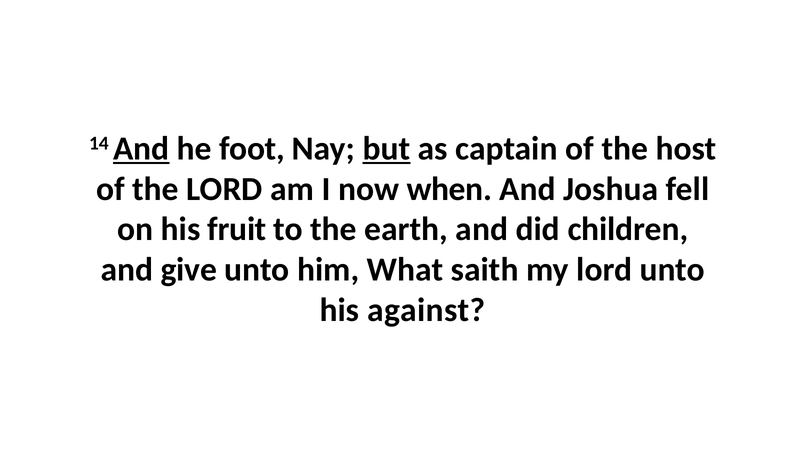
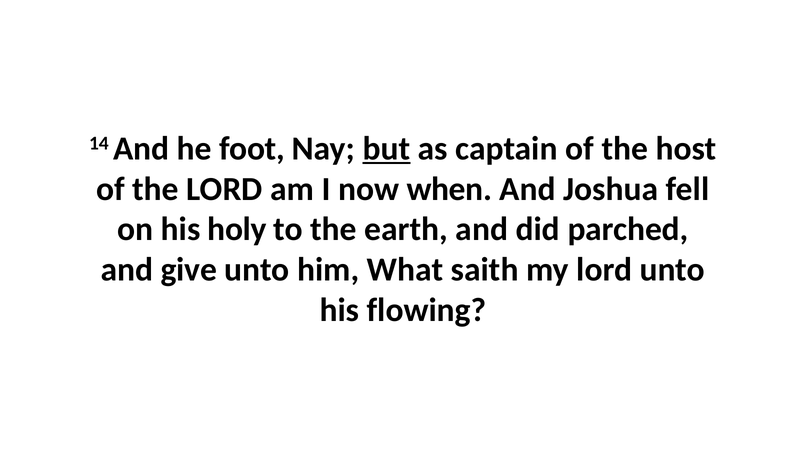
And at (141, 148) underline: present -> none
fruit: fruit -> holy
children: children -> parched
against: against -> flowing
